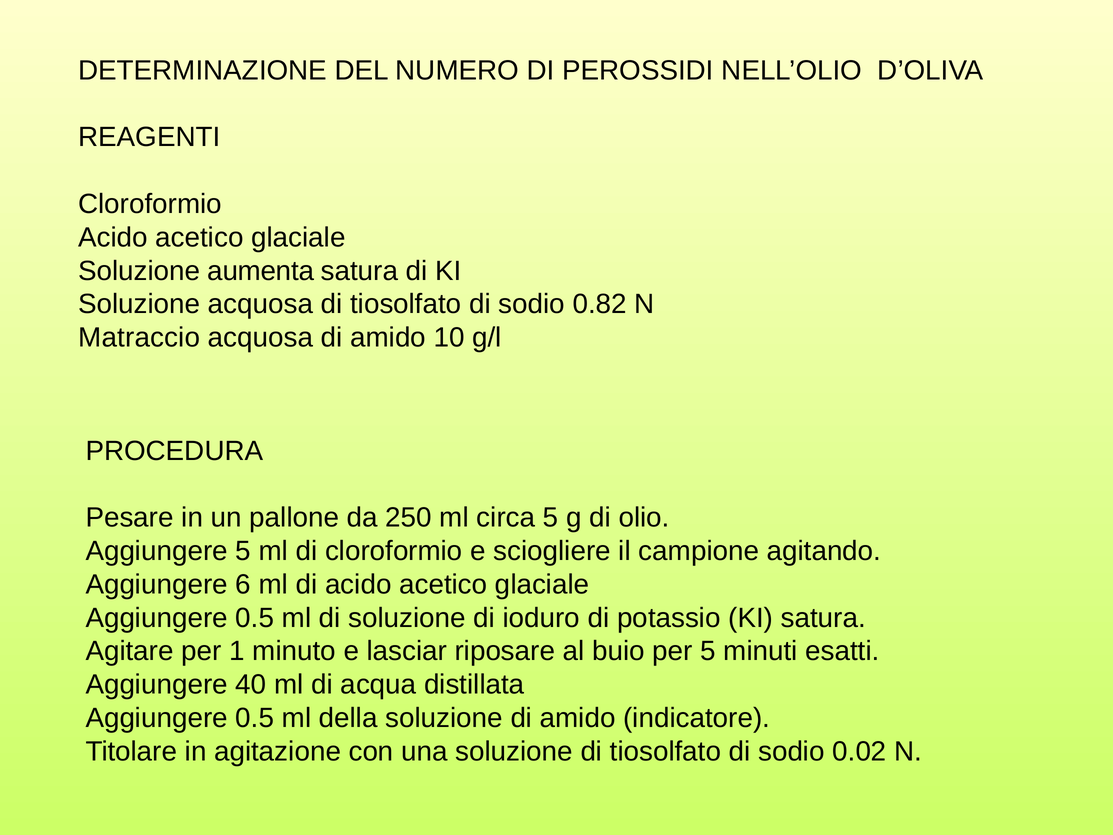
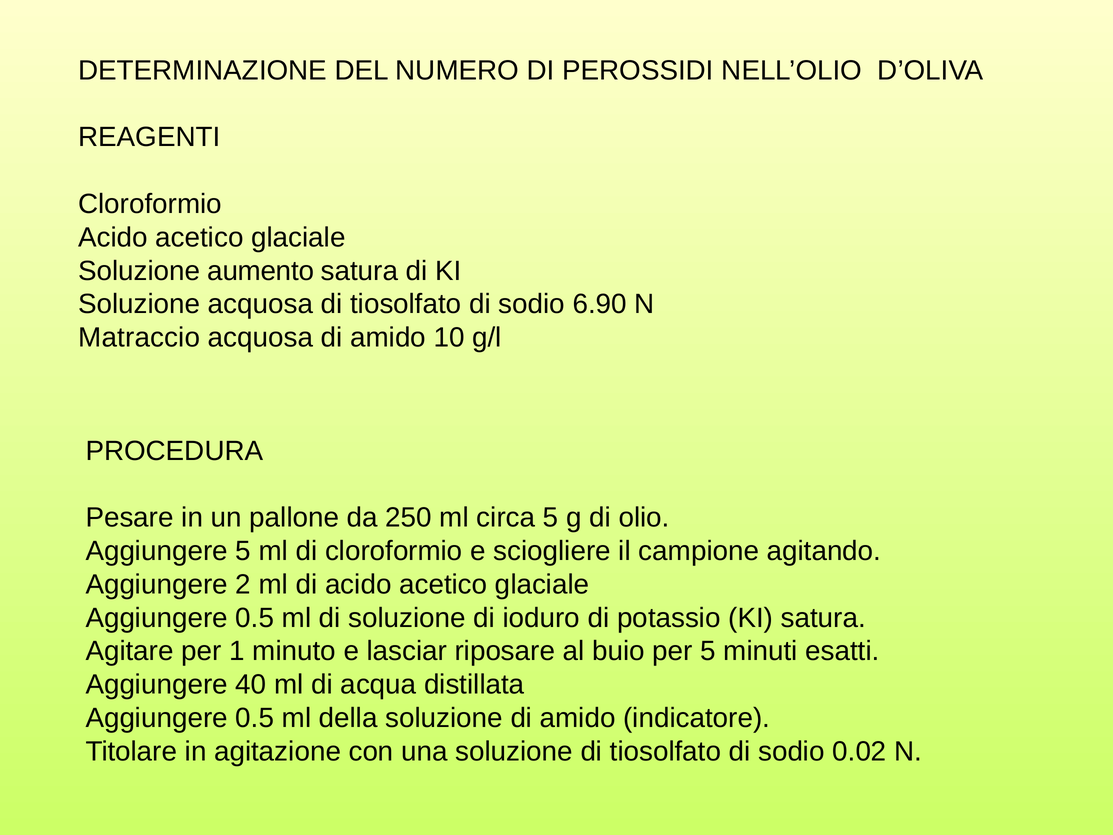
aumenta: aumenta -> aumento
0.82: 0.82 -> 6.90
6: 6 -> 2
